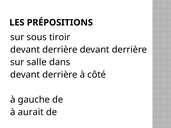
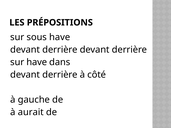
sous tiroir: tiroir -> have
sur salle: salle -> have
